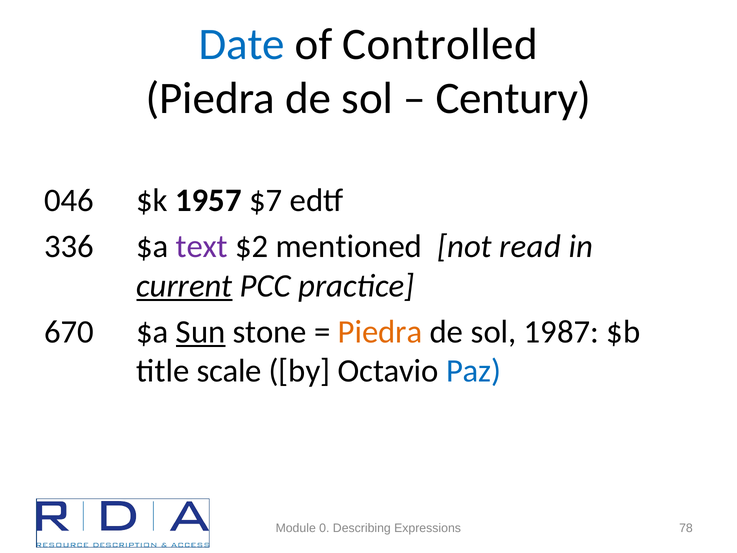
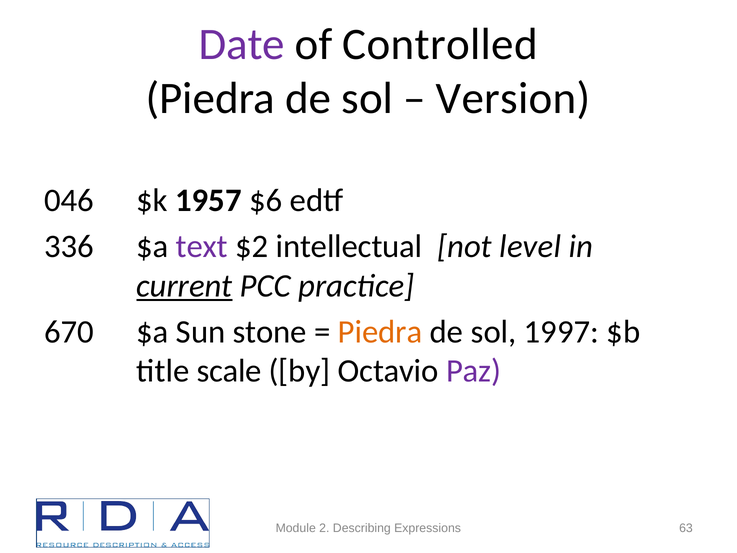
Date colour: blue -> purple
Century: Century -> Version
$7: $7 -> $6
mentioned: mentioned -> intellectual
read: read -> level
Sun underline: present -> none
1987: 1987 -> 1997
Paz colour: blue -> purple
0: 0 -> 2
78: 78 -> 63
